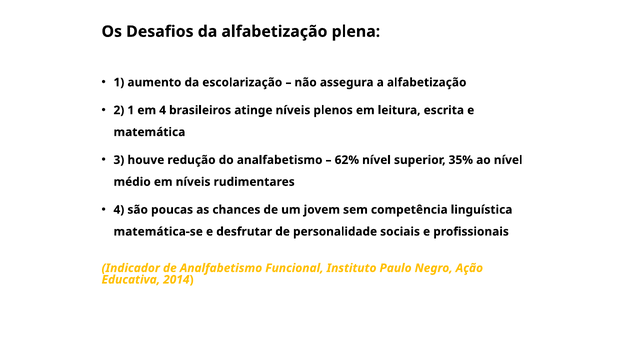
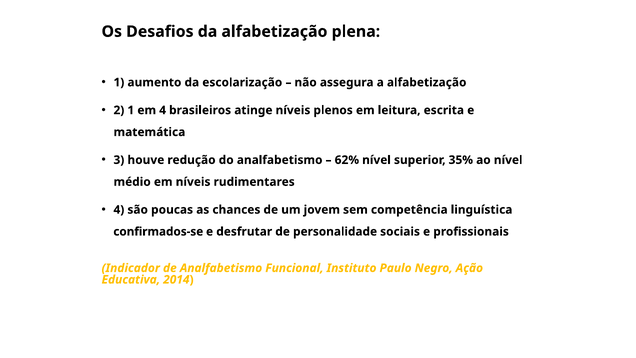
matemática-se: matemática-se -> confirmados-se
